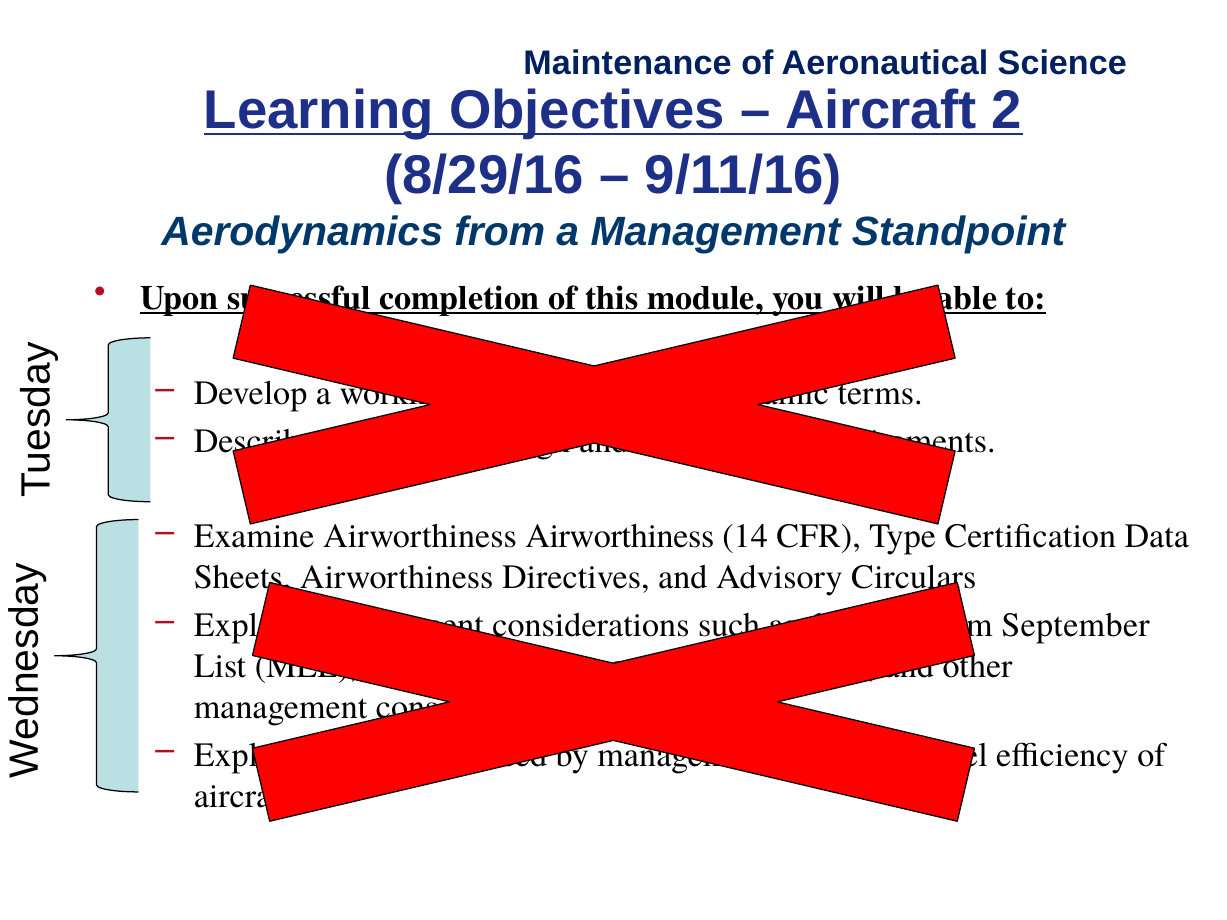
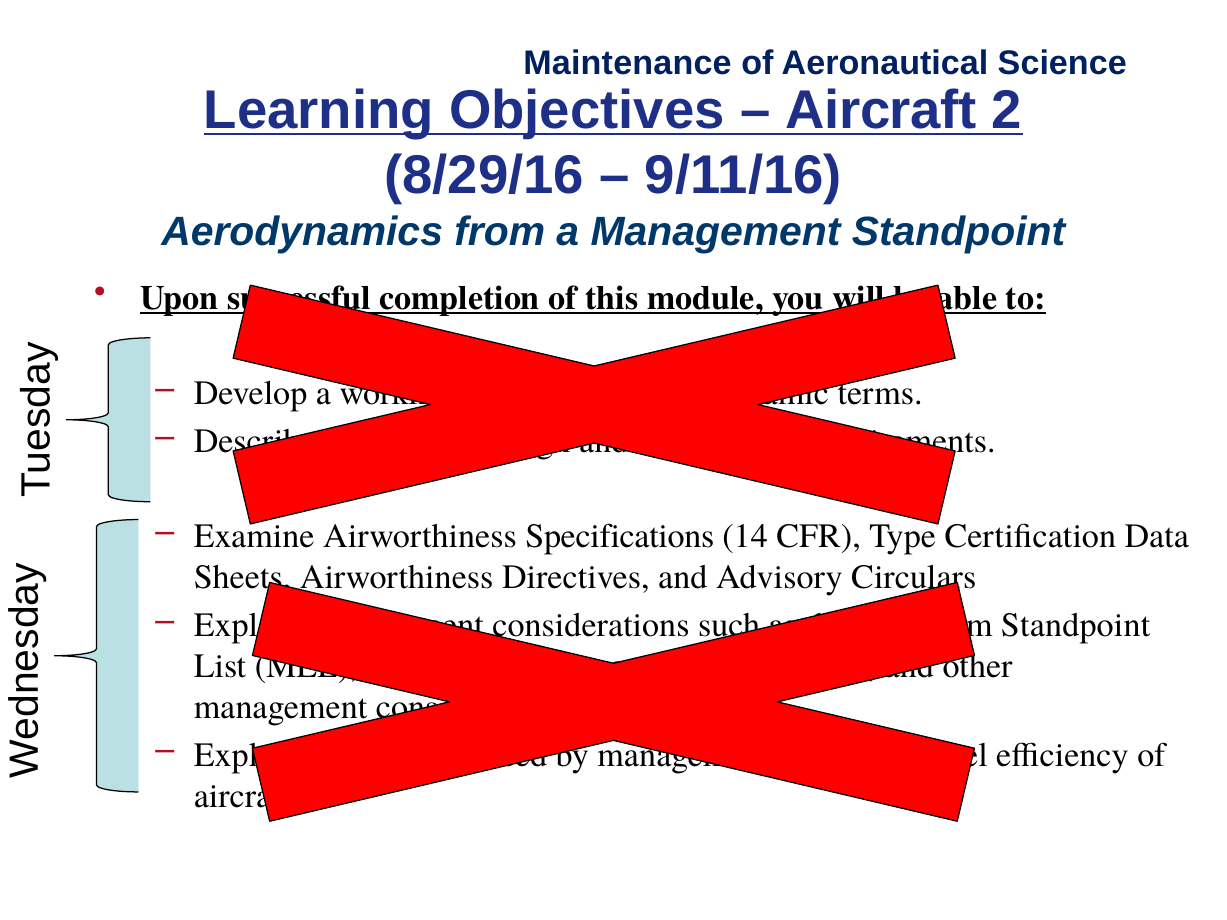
Airworthiness Airworthiness: Airworthiness -> Specifications
September at (1076, 626): September -> Standpoint
